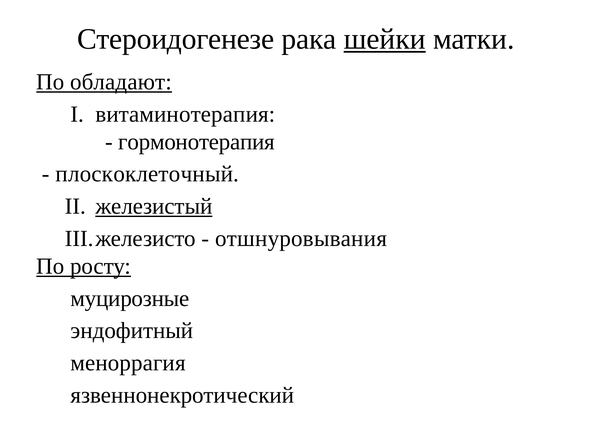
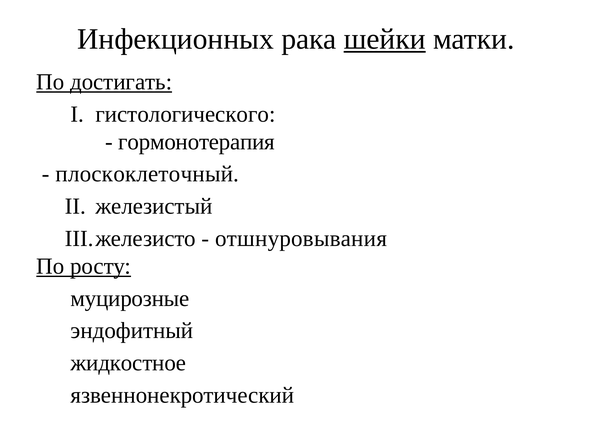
Стероидогенезе: Стероидогенезе -> Инфекционных
обладают: обладают -> достигать
витаминотерапия: витаминотерапия -> гистологического
железистый underline: present -> none
меноррагия: меноррагия -> жидкостное
